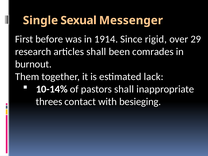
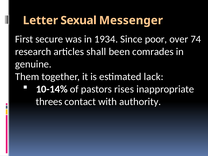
Single: Single -> Letter
before: before -> secure
1914: 1914 -> 1934
rigid: rigid -> poor
29: 29 -> 74
burnout: burnout -> genuine
pastors shall: shall -> rises
besieging: besieging -> authority
